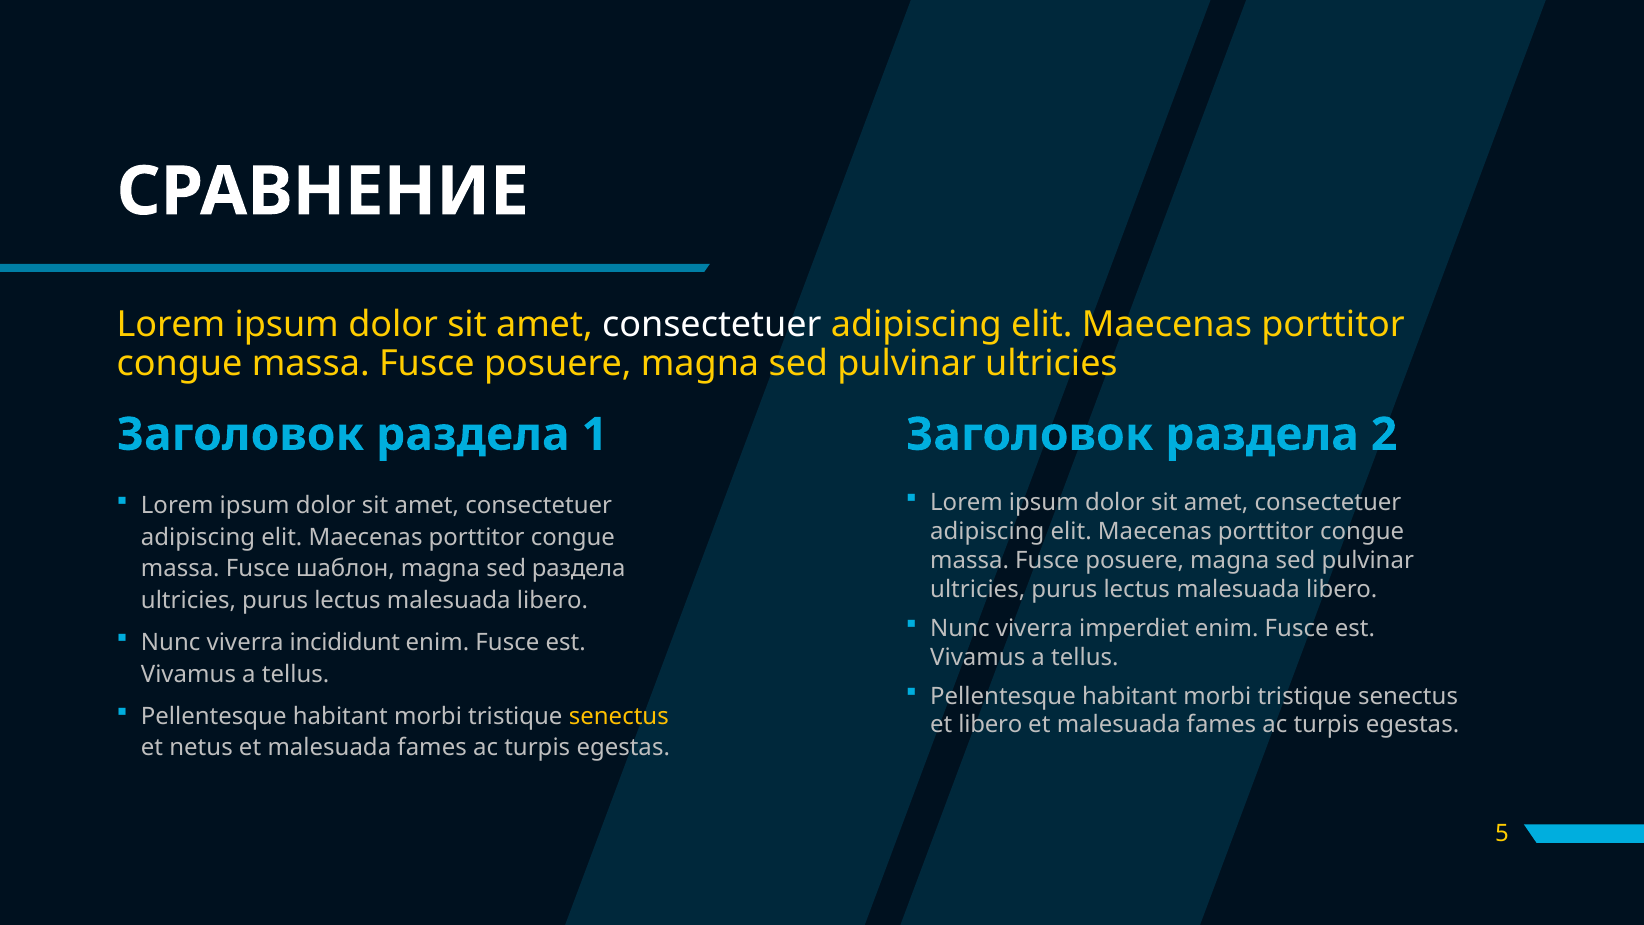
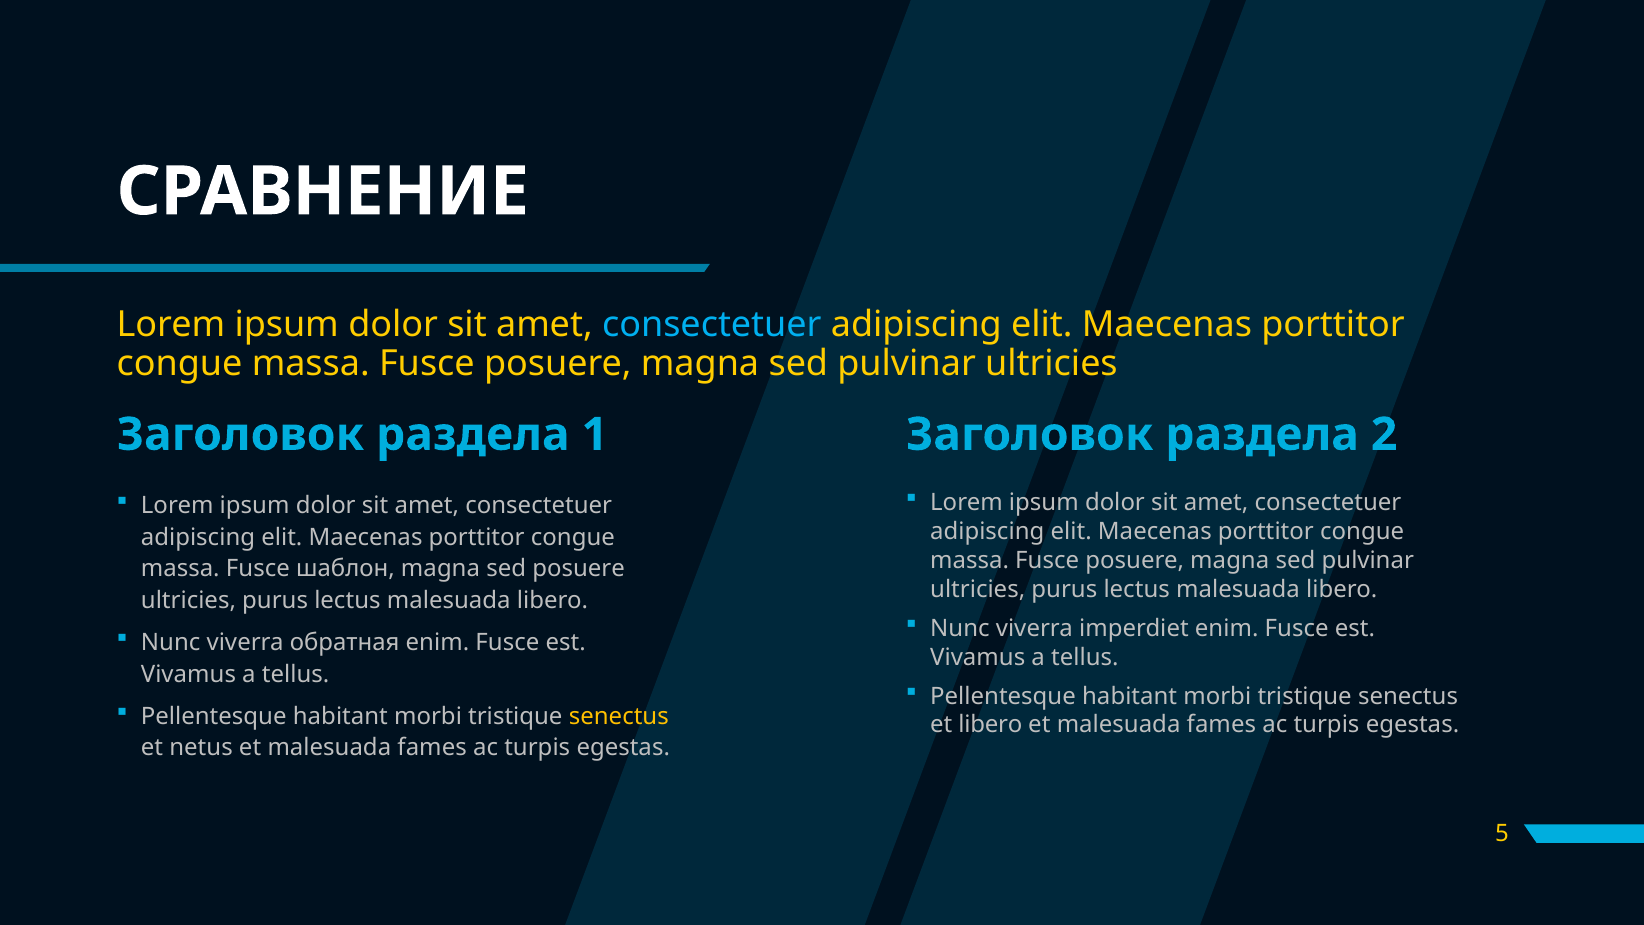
consectetuer at (712, 325) colour: white -> light blue
sed раздела: раздела -> posuere
incididunt: incididunt -> обратная
